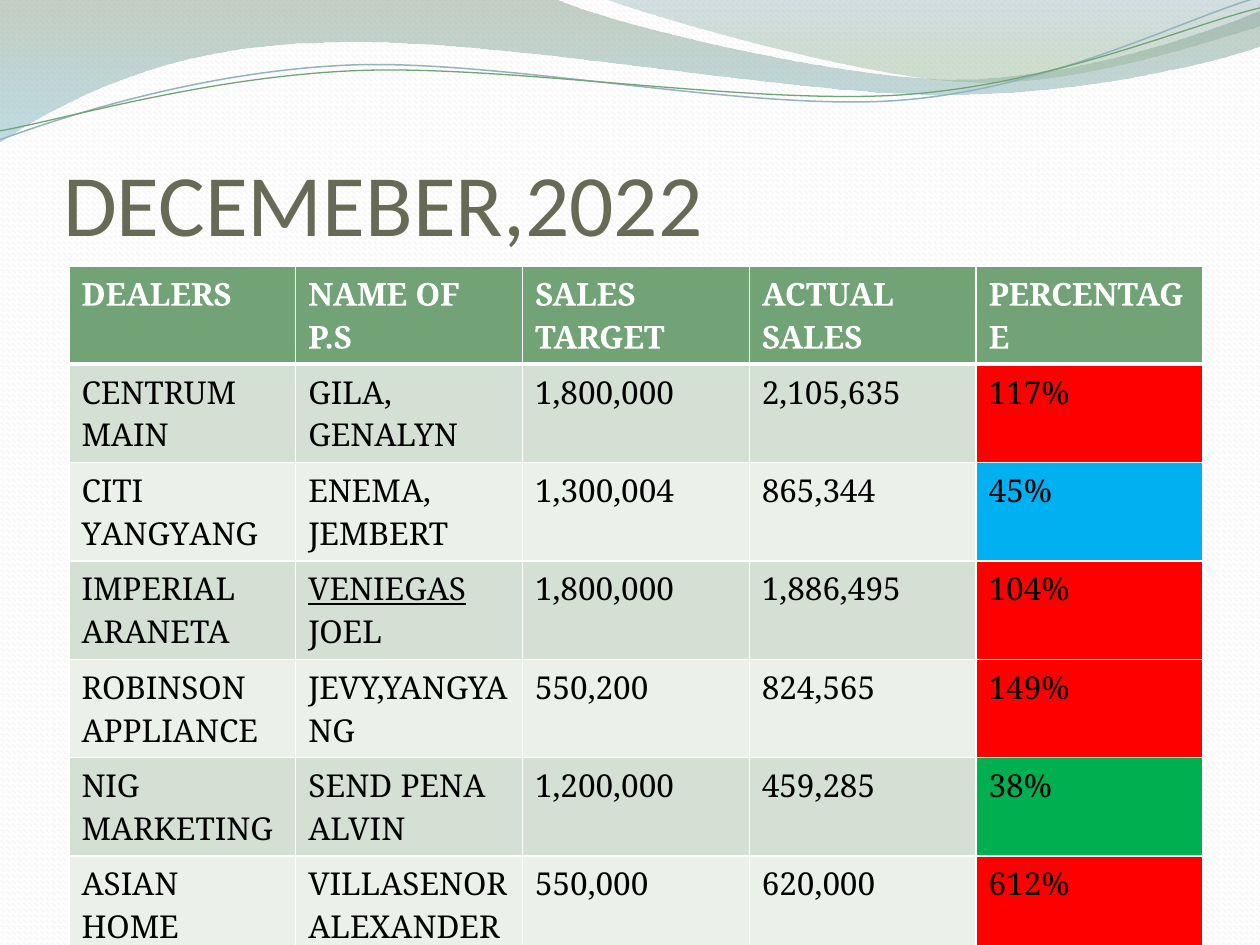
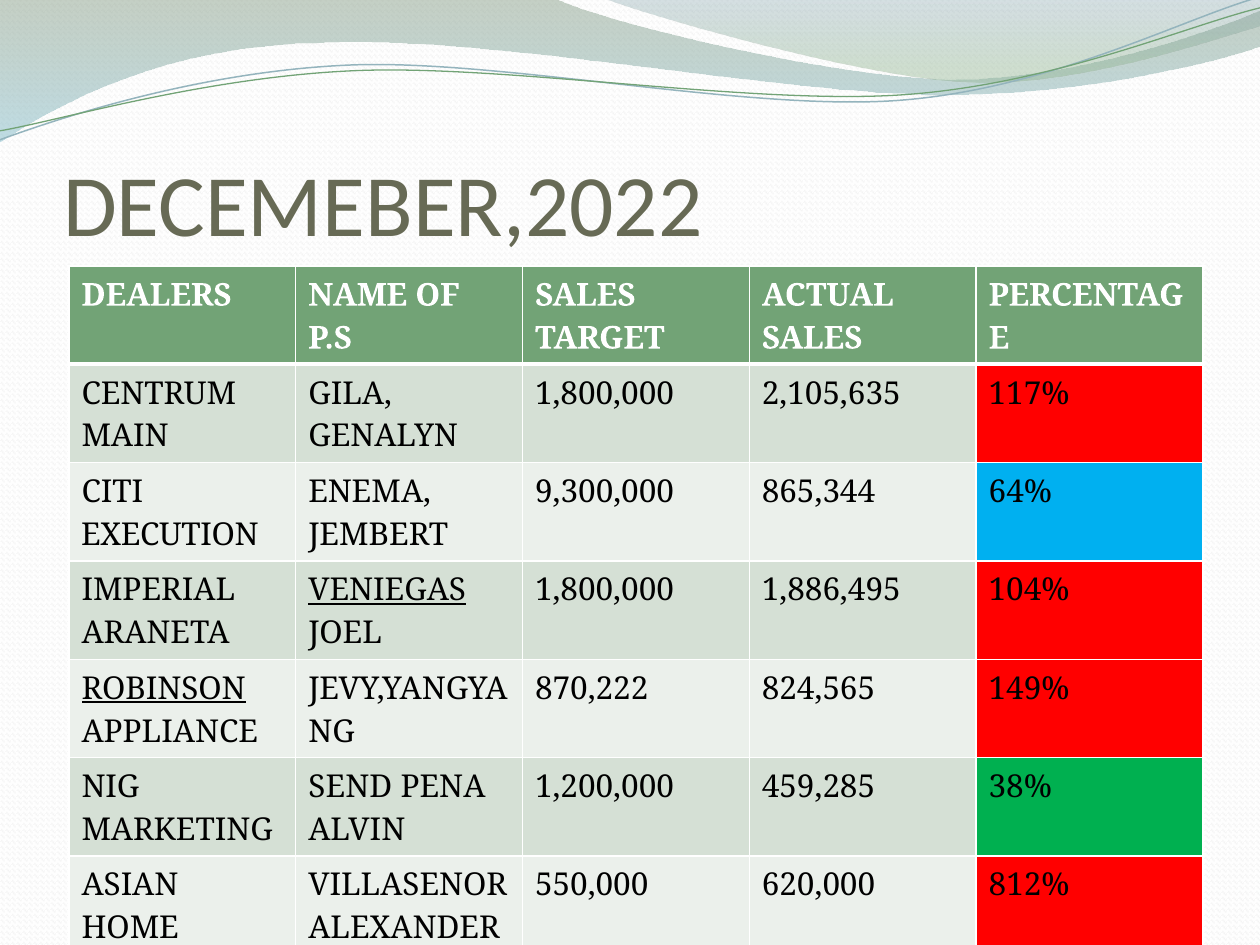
1,300,004: 1,300,004 -> 9,300,000
45%: 45% -> 64%
YANGYANG: YANGYANG -> EXECUTION
ROBINSON underline: none -> present
550,200: 550,200 -> 870,222
612%: 612% -> 812%
